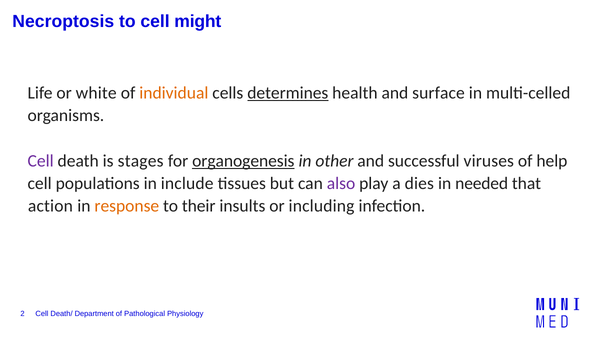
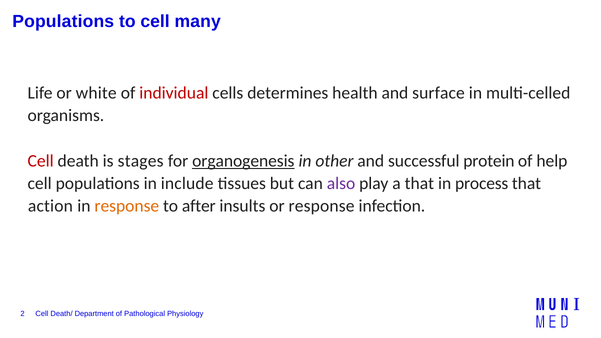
Necroptosis at (63, 22): Necroptosis -> Populations
might: might -> many
individual colour: orange -> red
determines underline: present -> none
Cell at (41, 161) colour: purple -> red
viruses: viruses -> protein
a dies: dies -> that
needed: needed -> process
their: their -> after
or including: including -> response
